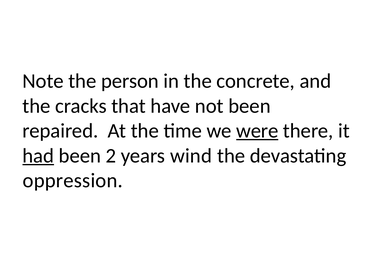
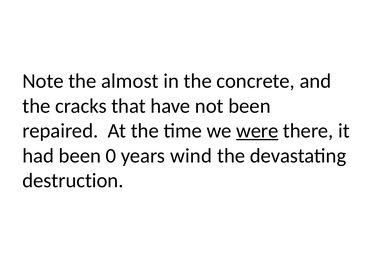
person: person -> almost
had underline: present -> none
2: 2 -> 0
oppression: oppression -> destruction
